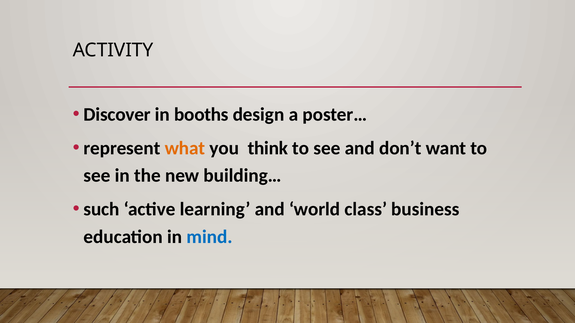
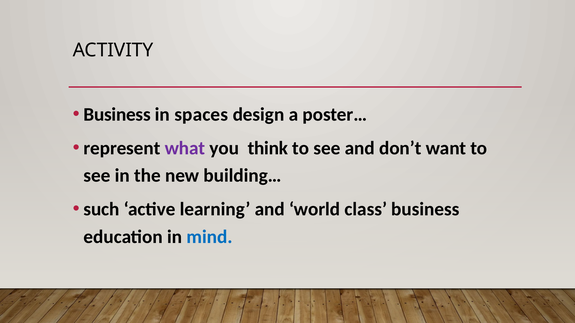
Discover at (117, 115): Discover -> Business
booths: booths -> spaces
what colour: orange -> purple
